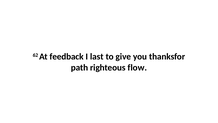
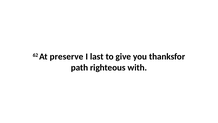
feedback: feedback -> preserve
flow: flow -> with
